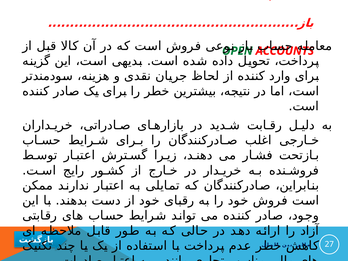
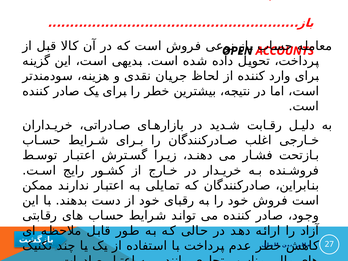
OPEN colour: green -> black
